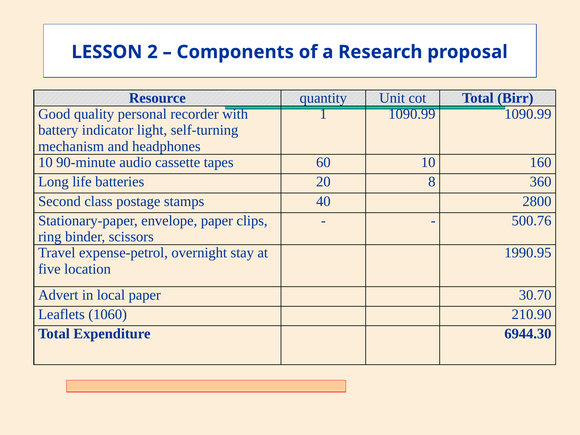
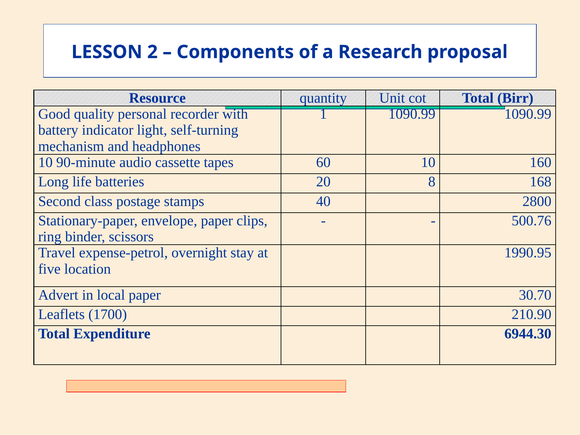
360: 360 -> 168
1060: 1060 -> 1700
